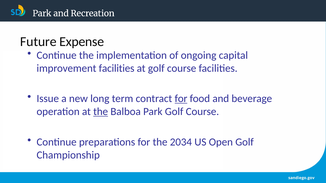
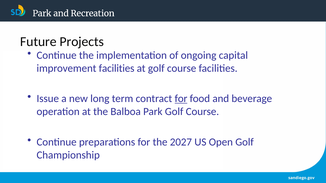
Expense: Expense -> Projects
the at (101, 112) underline: present -> none
2034: 2034 -> 2027
